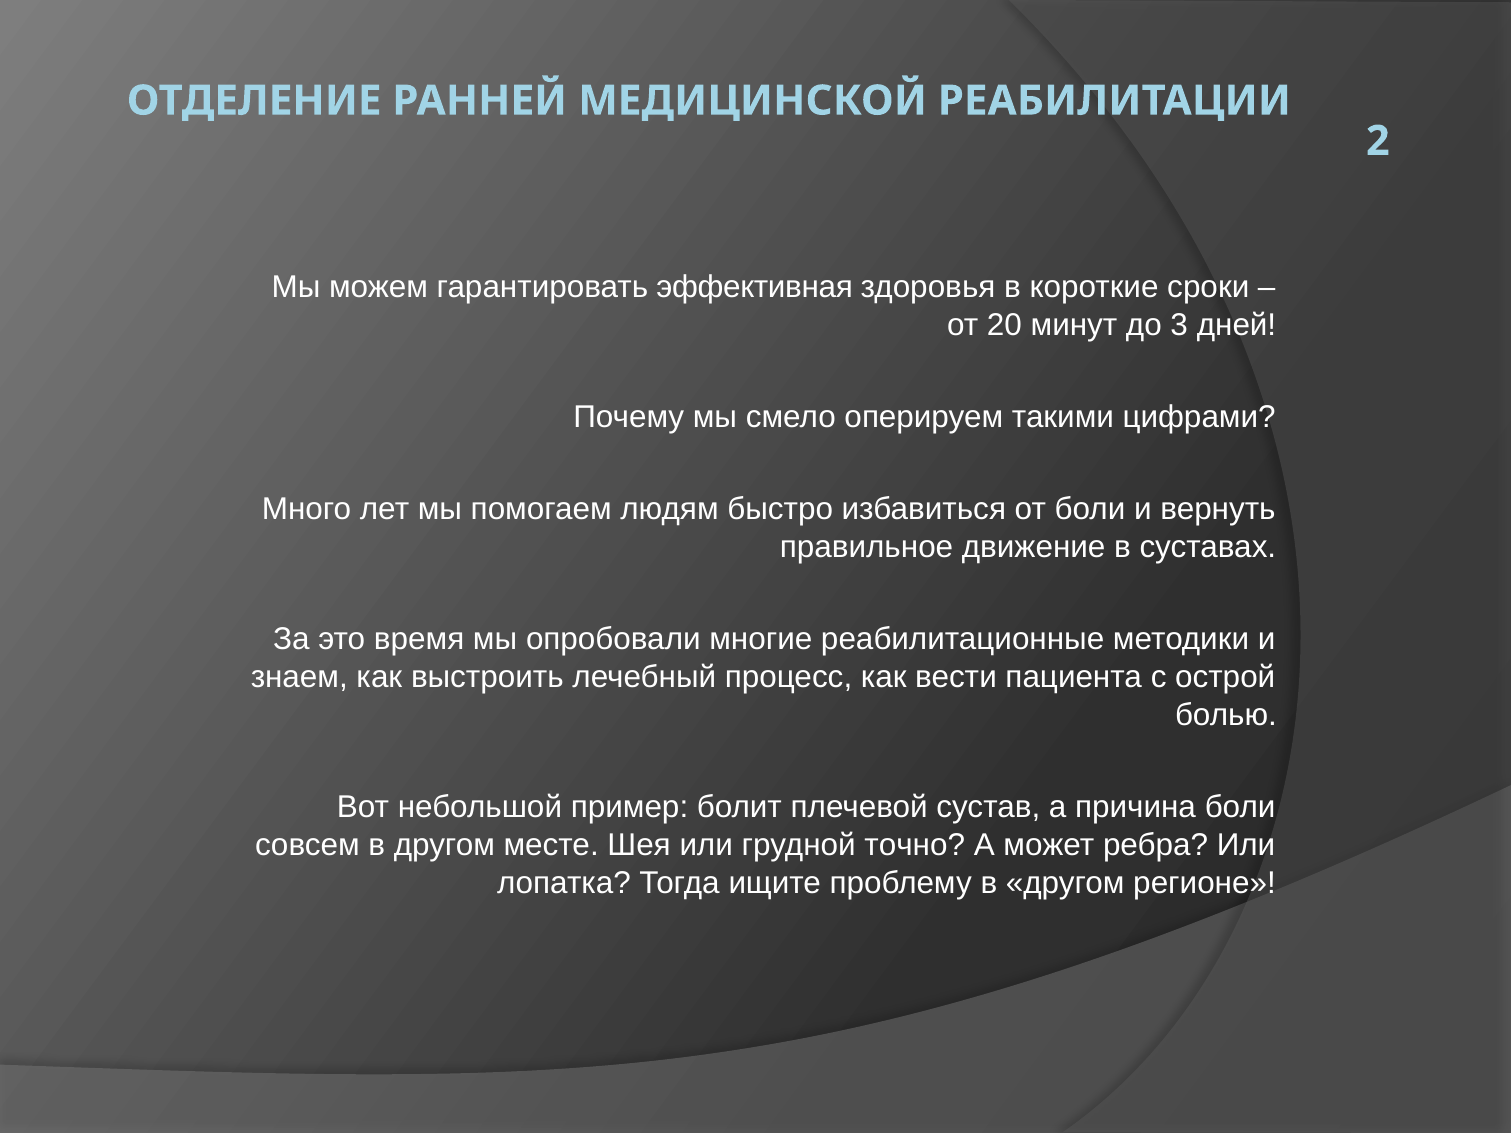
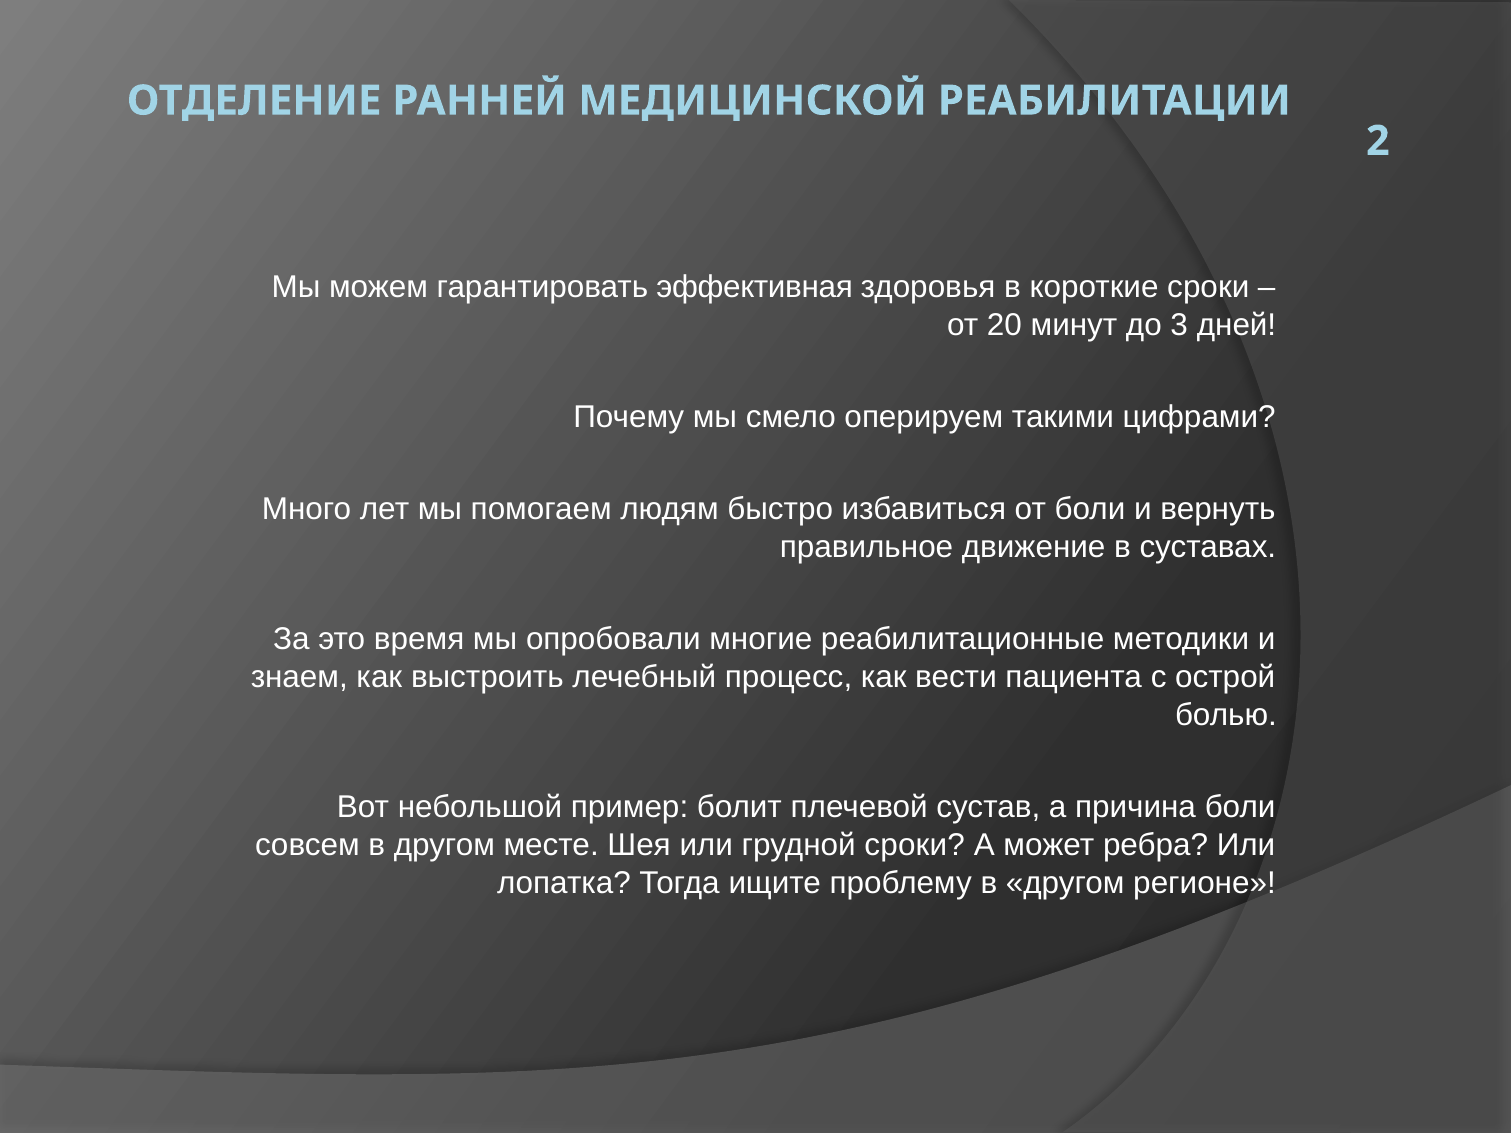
грудной точно: точно -> сроки
